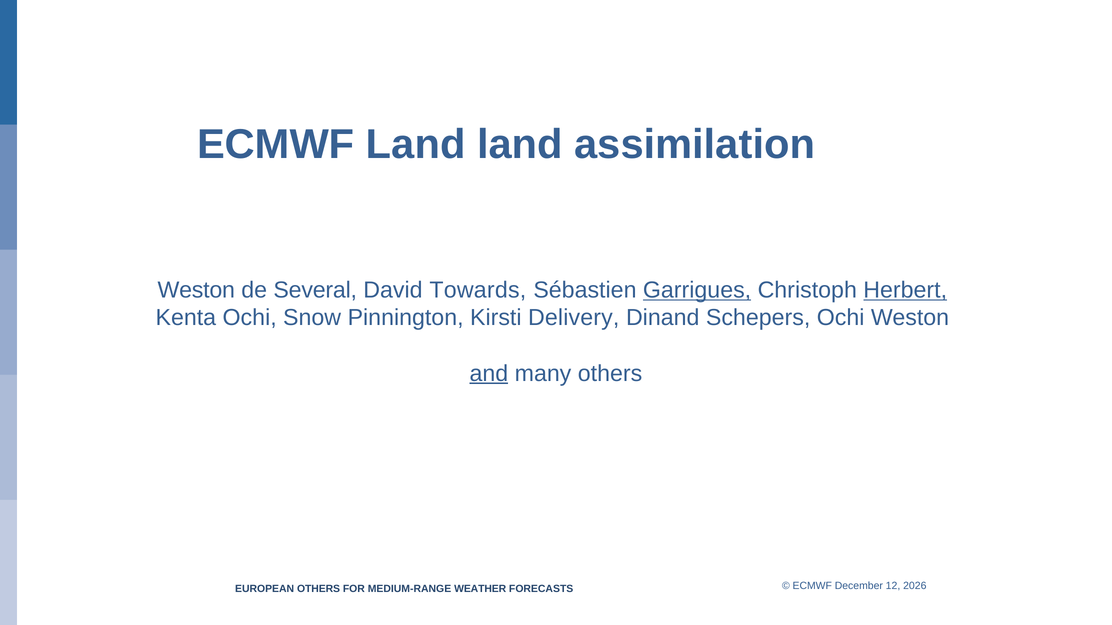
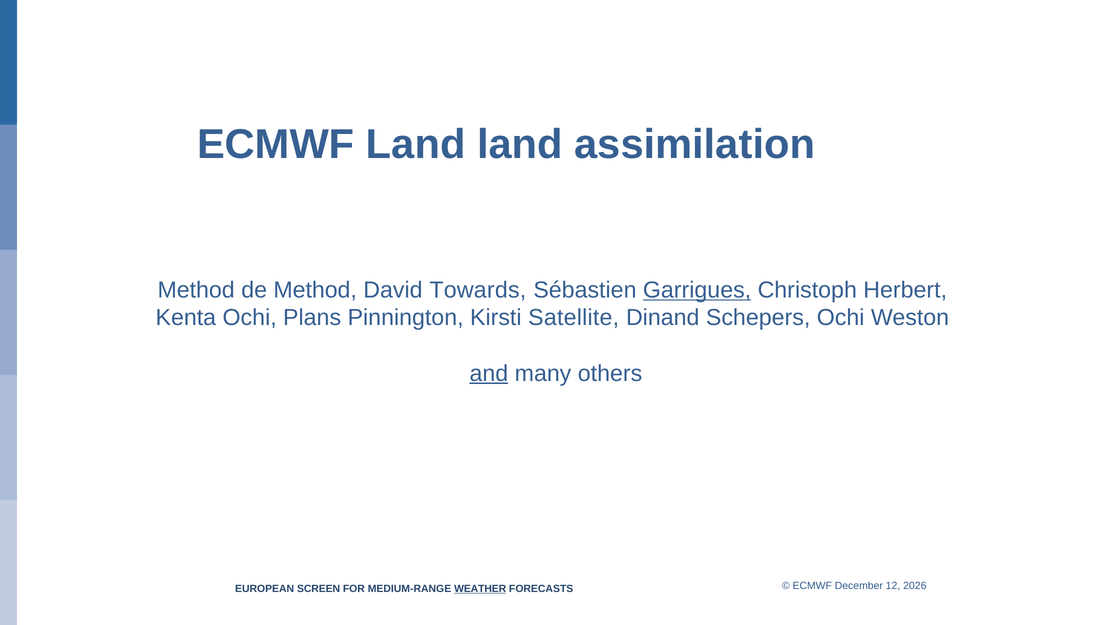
Weston at (196, 290): Weston -> Method
de Several: Several -> Method
Herbert underline: present -> none
Snow: Snow -> Plans
Delivery: Delivery -> Satellite
EUROPEAN OTHERS: OTHERS -> SCREEN
WEATHER underline: none -> present
